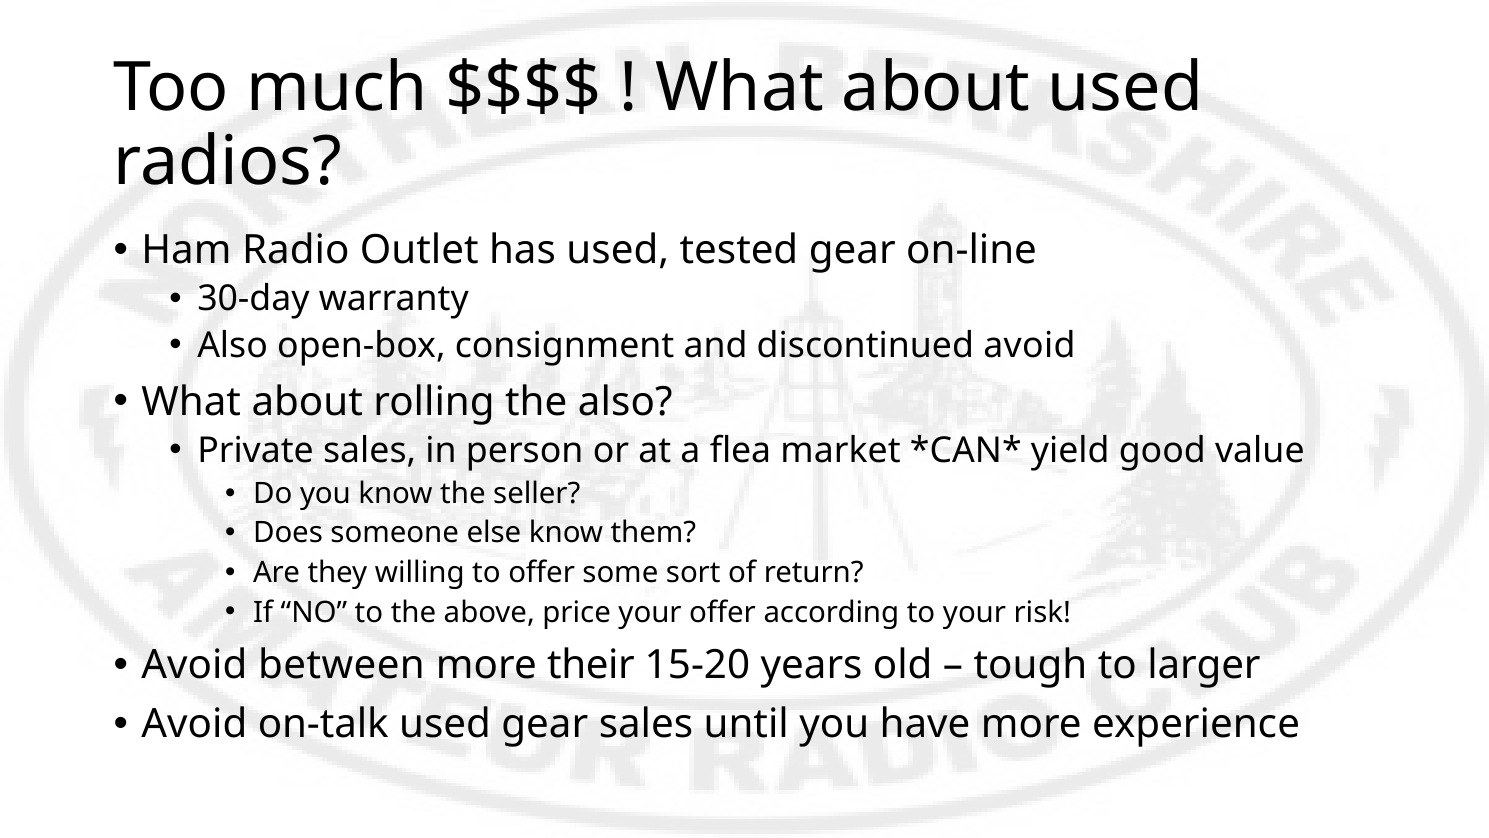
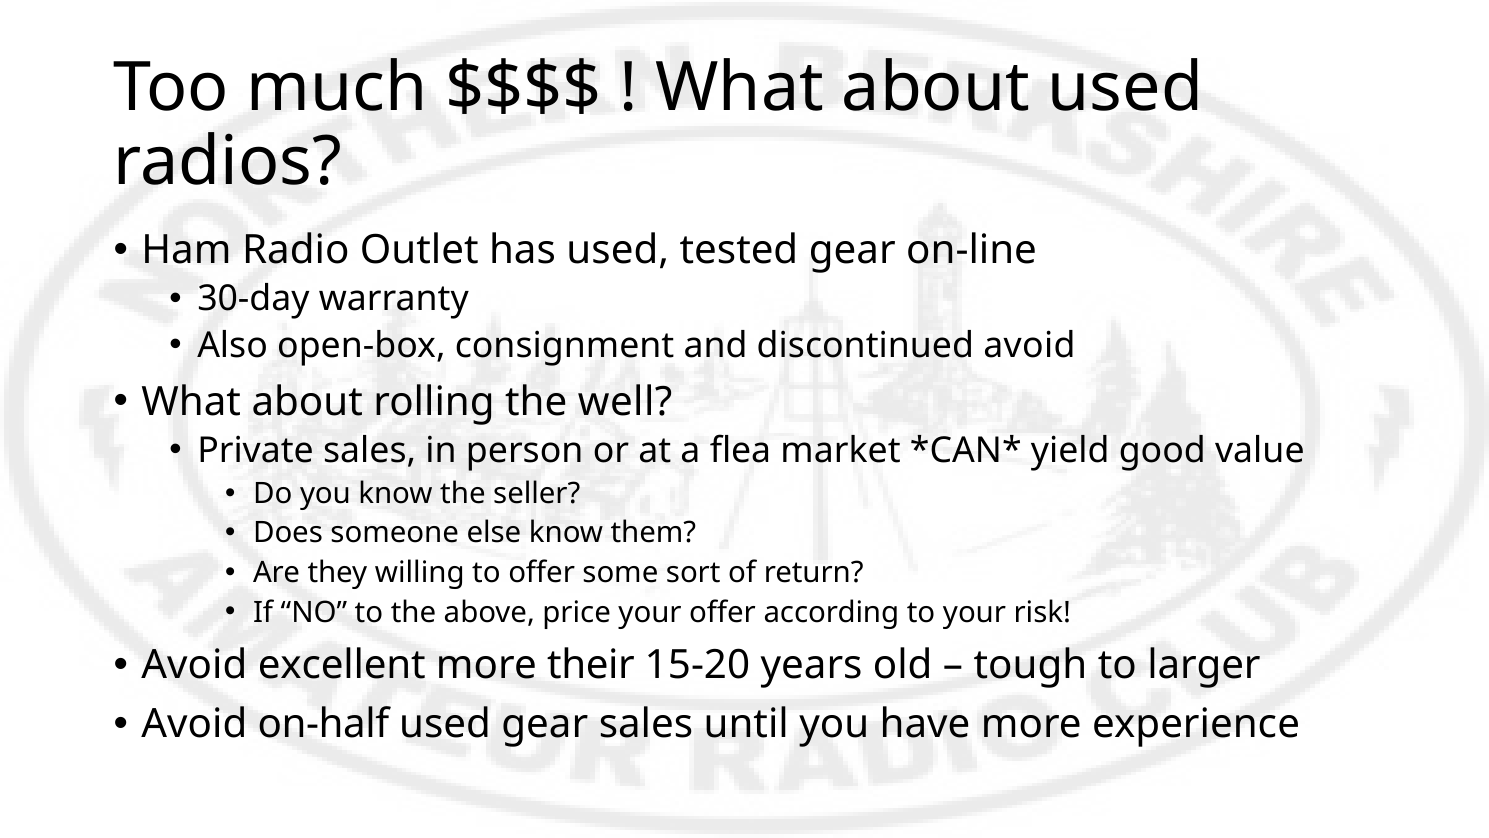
the also: also -> well
between: between -> excellent
on-talk: on-talk -> on-half
